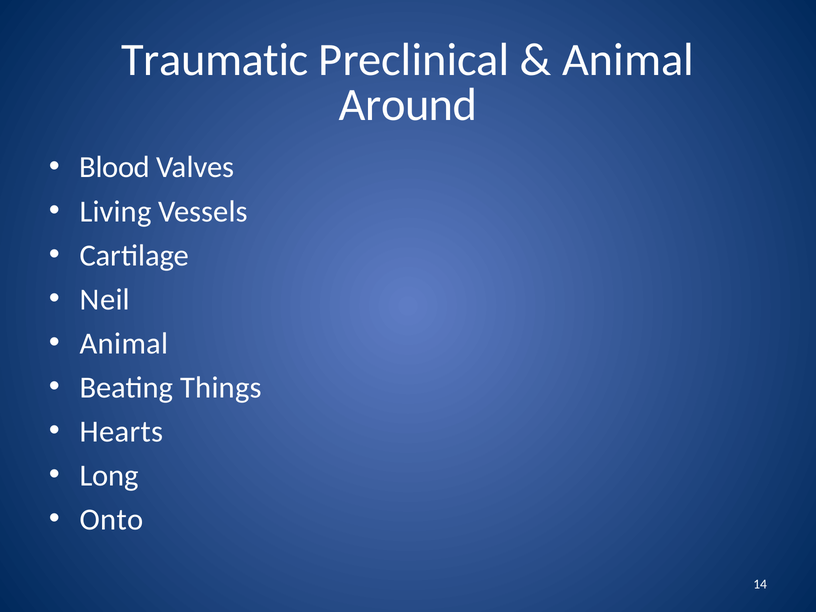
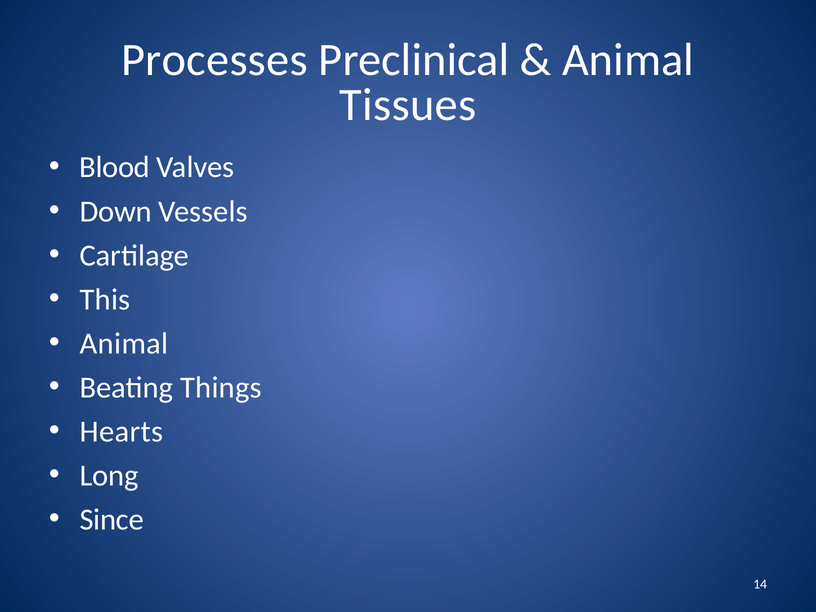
Traumatic: Traumatic -> Processes
Around: Around -> Tissues
Living: Living -> Down
Neil: Neil -> This
Onto: Onto -> Since
